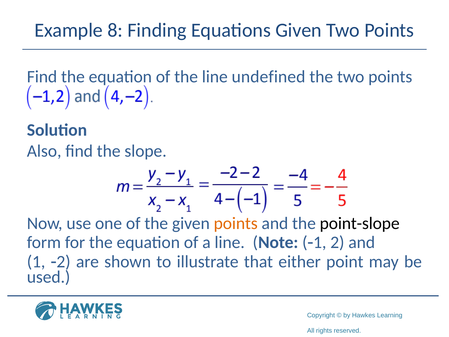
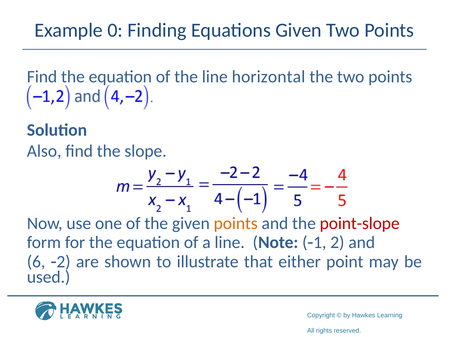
8: 8 -> 0
undefined: undefined -> horizontal
point-slope colour: black -> red
1: 1 -> 6
